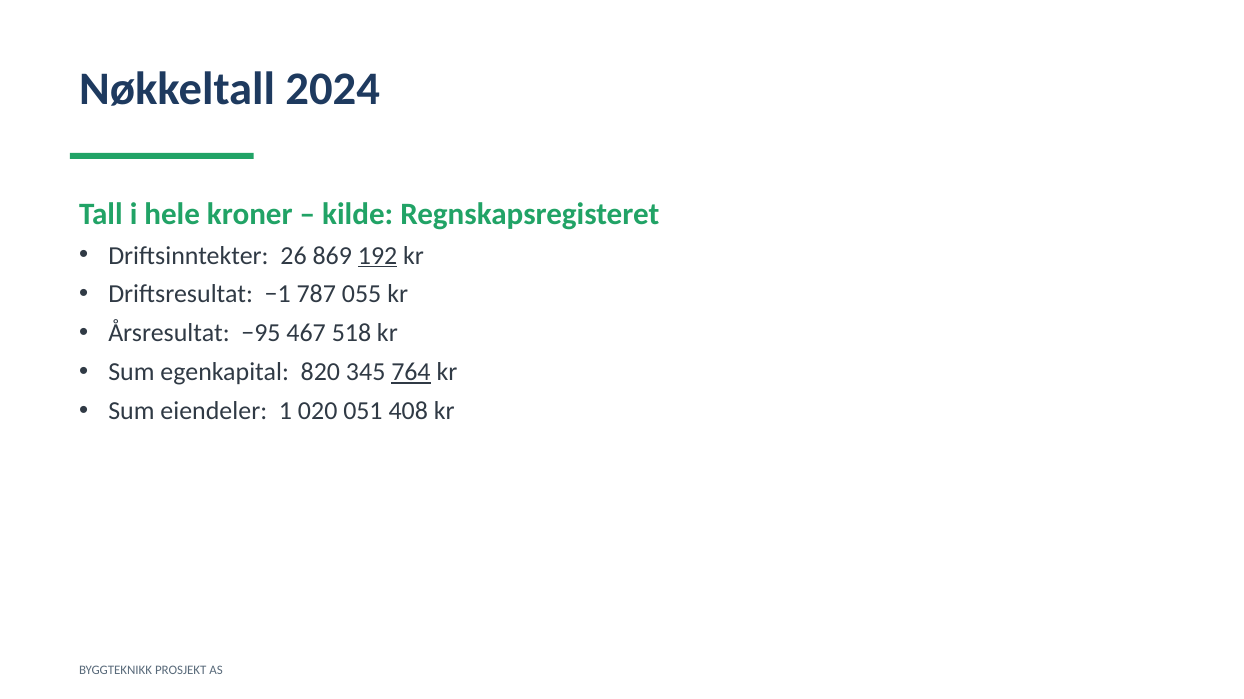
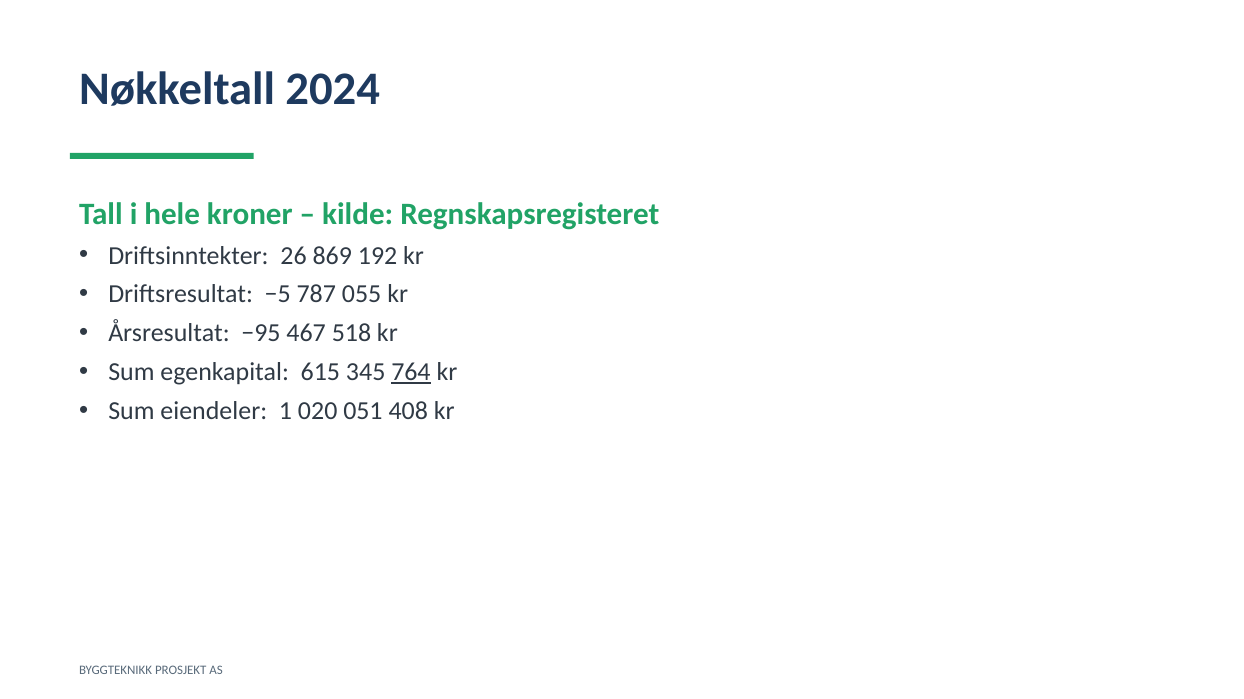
192 underline: present -> none
−1: −1 -> −5
820: 820 -> 615
